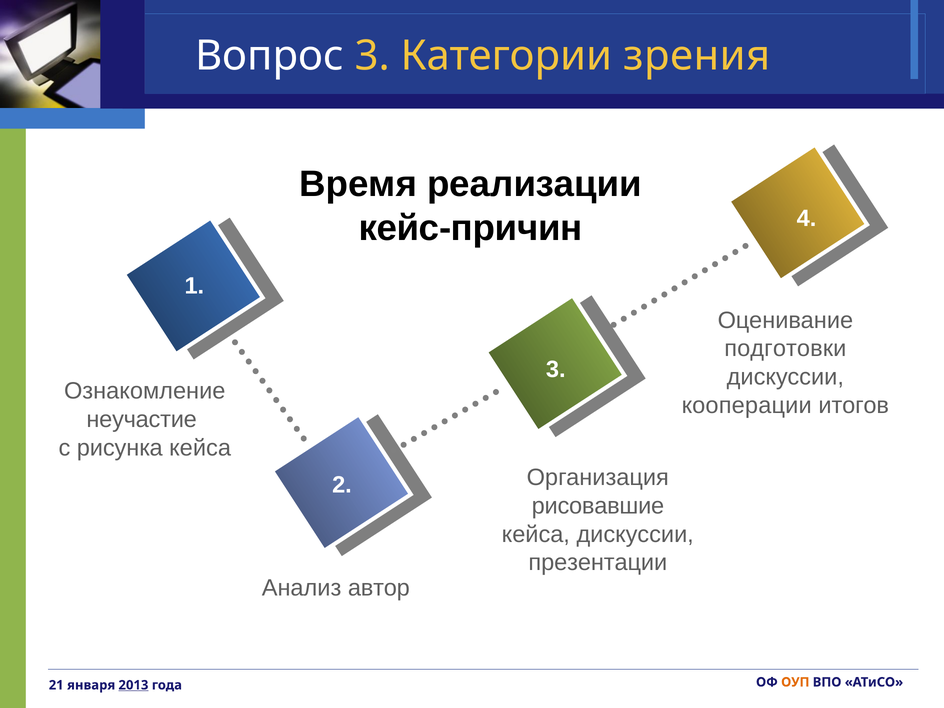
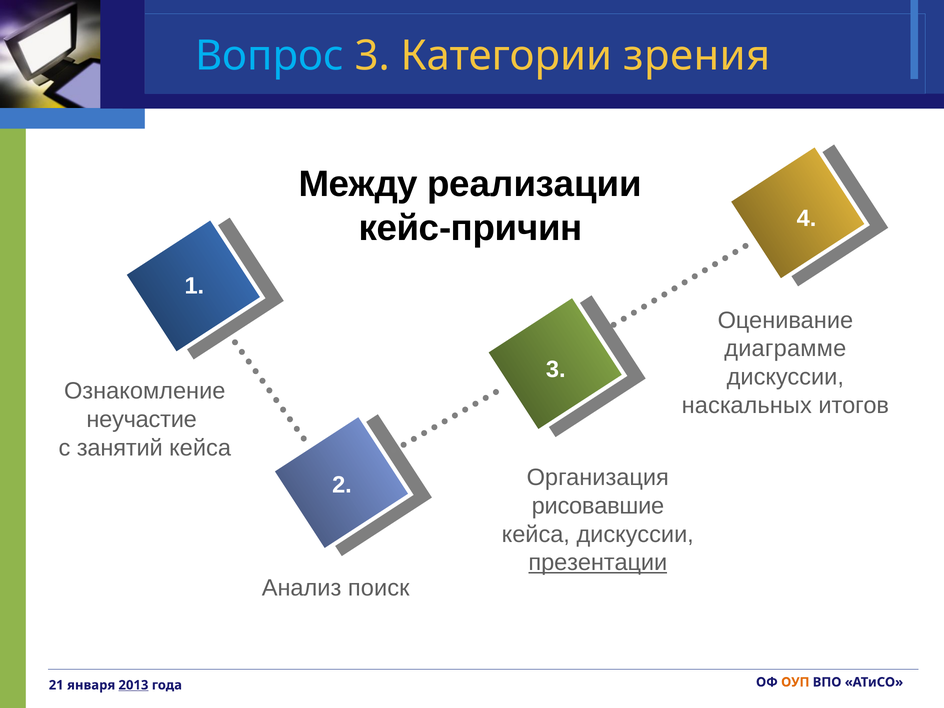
Вопрос colour: white -> light blue
Время: Время -> Между
подготовки: подготовки -> диаграмме
кооперации: кооперации -> наскальных
рисунка: рисунка -> занятий
презентации underline: none -> present
автор: автор -> поиск
